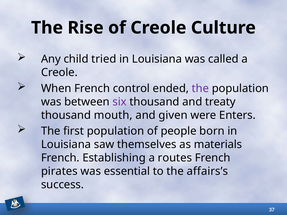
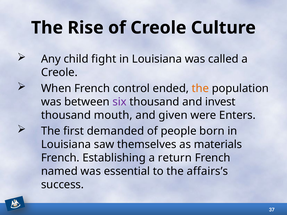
tried: tried -> fight
the at (200, 88) colour: purple -> orange
treaty: treaty -> invest
first population: population -> demanded
routes: routes -> return
pirates: pirates -> named
